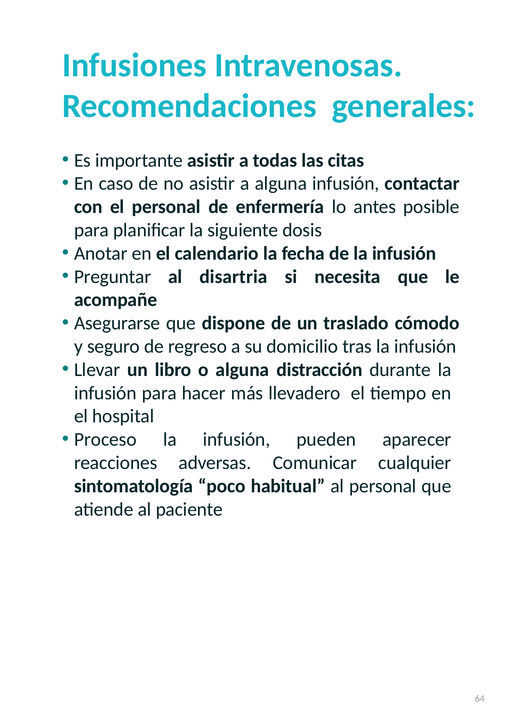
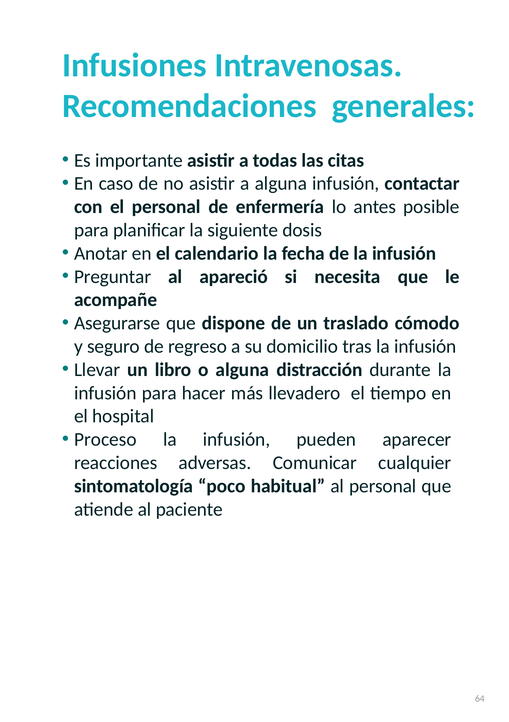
disartria: disartria -> apareció
